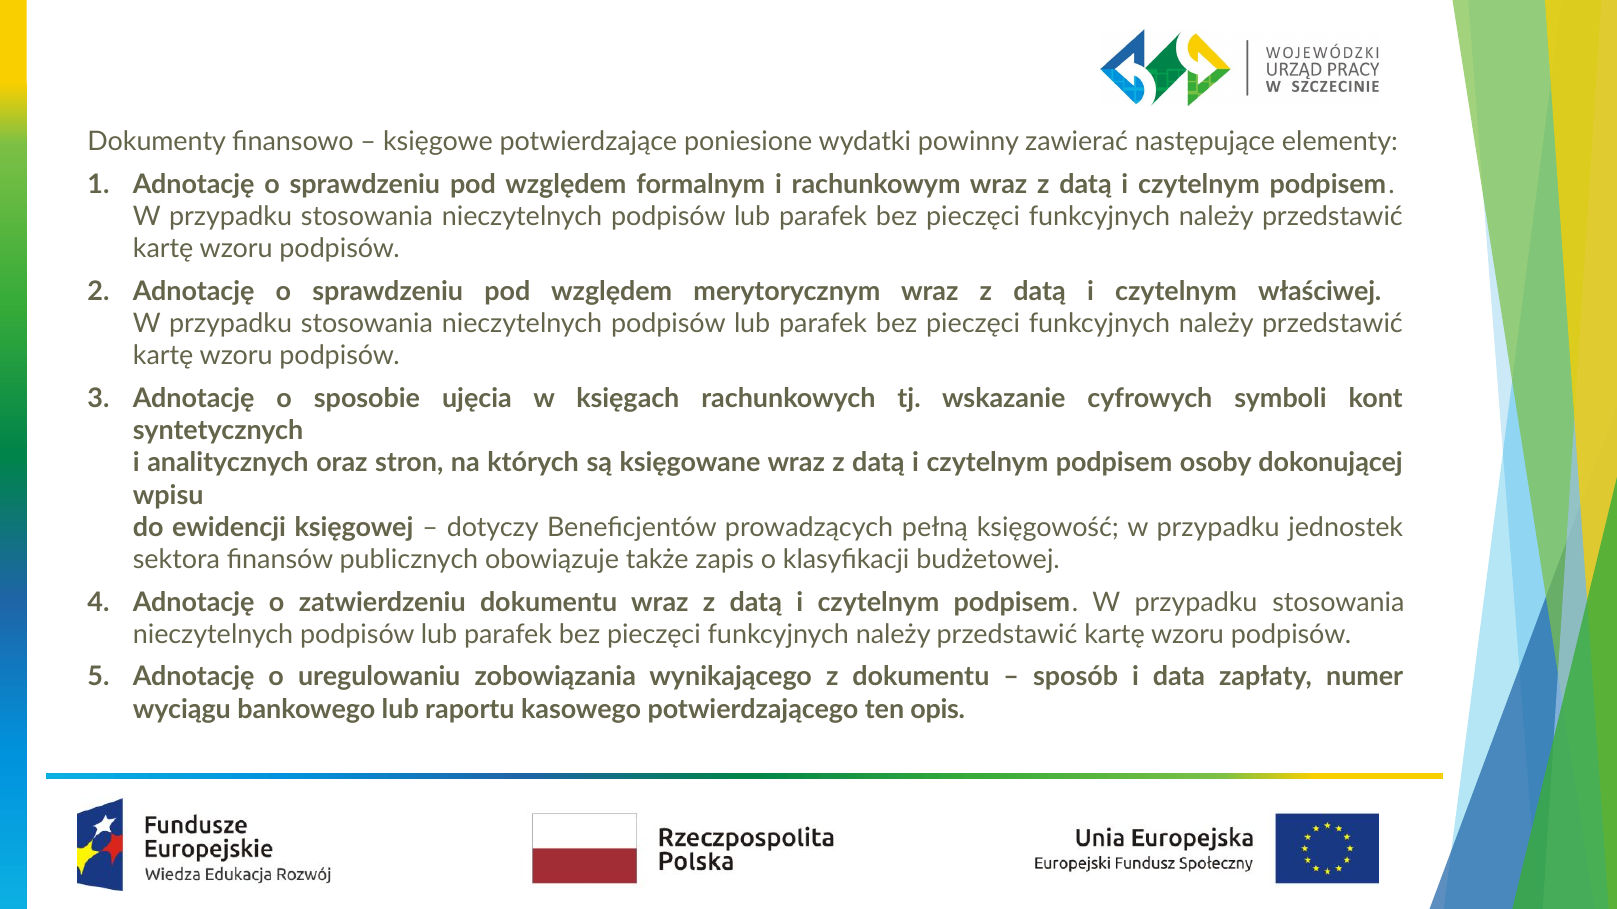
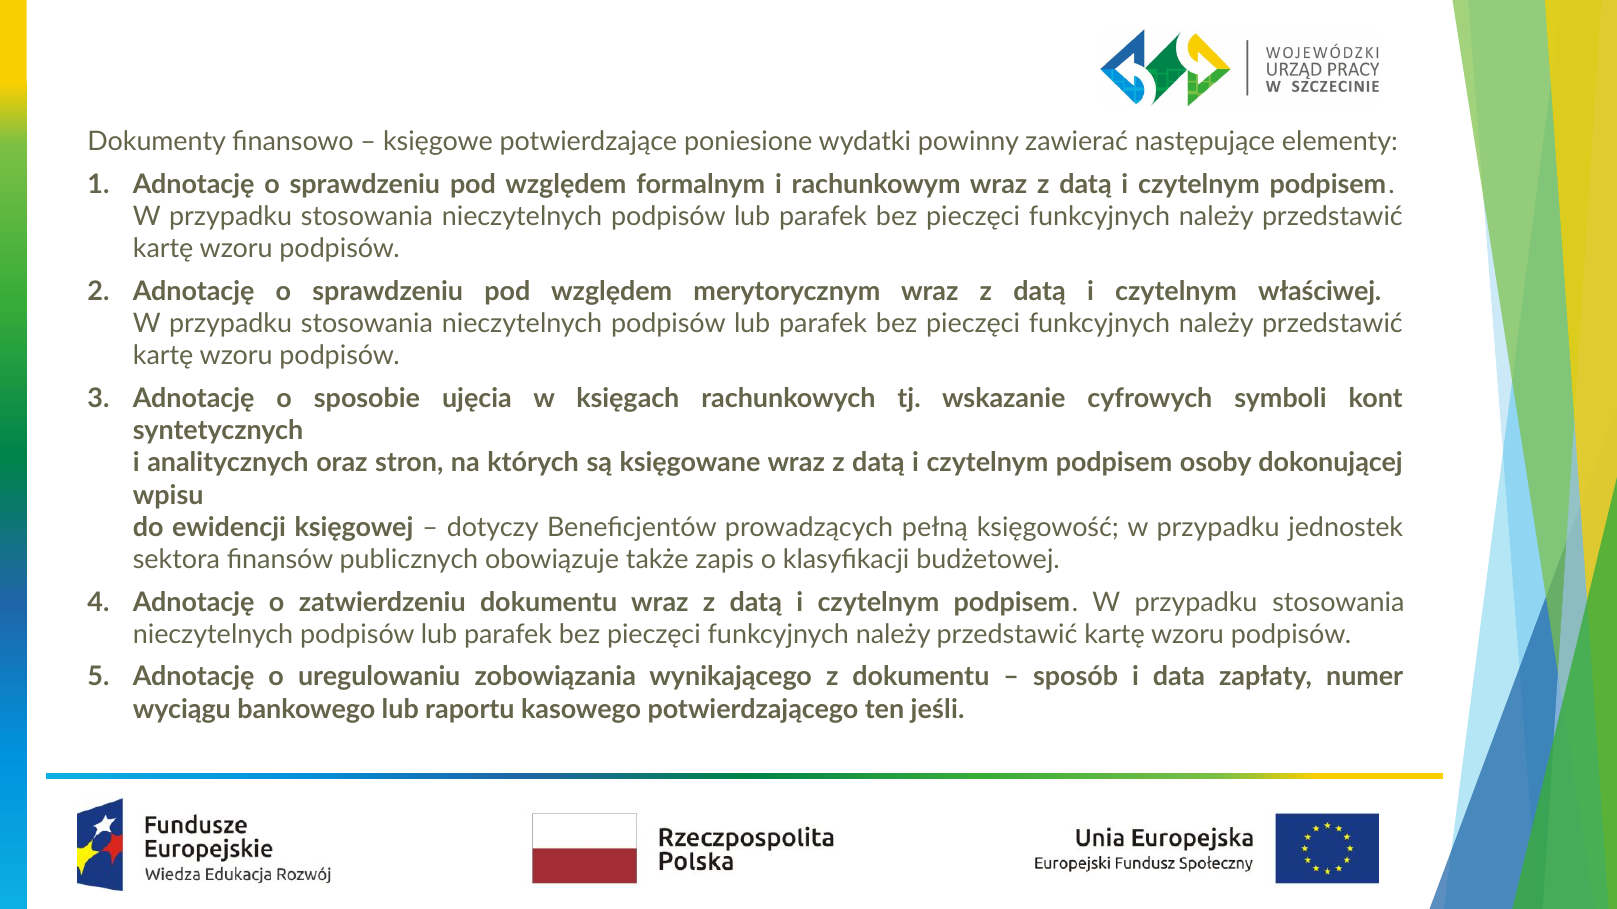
opis: opis -> jeśli
